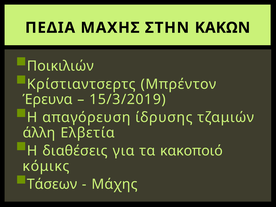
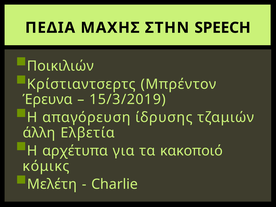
ΚΑΚΩΝ: ΚΑΚΩΝ -> SPEECH
διαθέσεις: διαθέσεις -> αρχέτυπα
Τάσεων: Τάσεων -> Μελέτη
Μάχης: Μάχης -> Charlie
